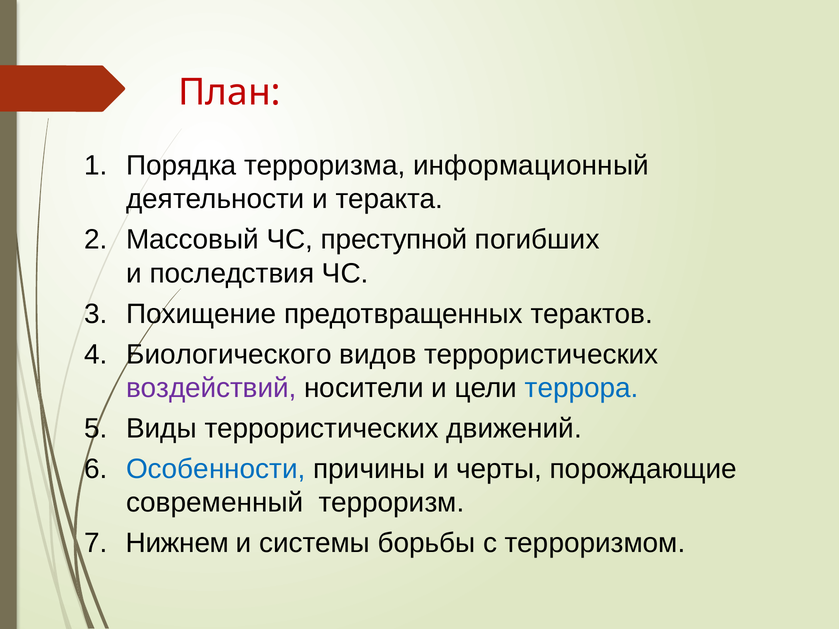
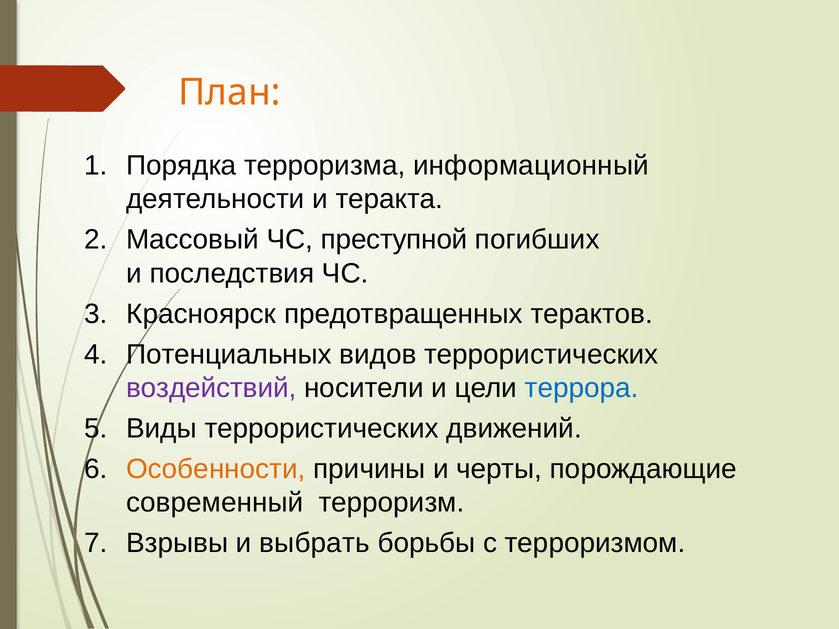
План colour: red -> orange
Похищение: Похищение -> Красноярск
Биологического: Биологического -> Потенциальных
Особенности colour: blue -> orange
Нижнем: Нижнем -> Взрывы
системы: системы -> выбрать
